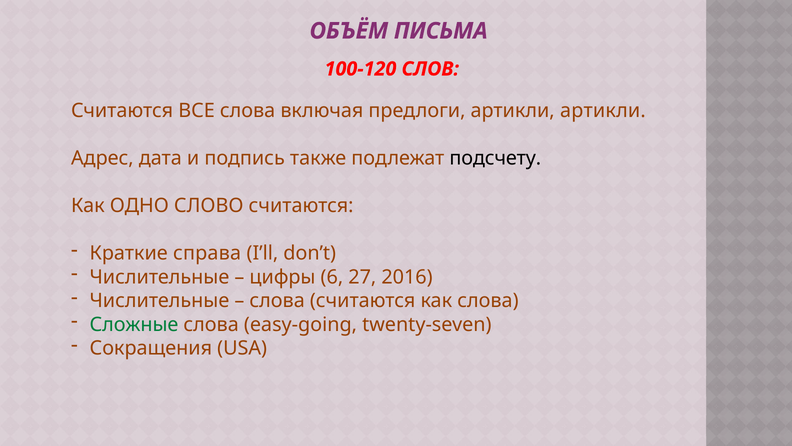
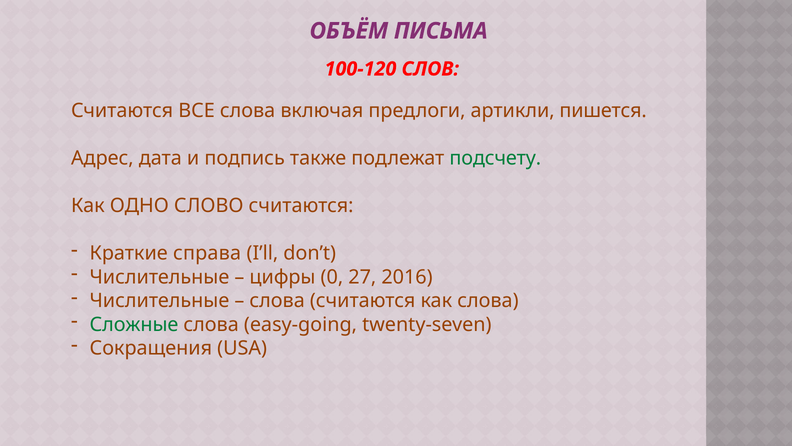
артикли артикли: артикли -> пишется
подсчету colour: black -> green
6: 6 -> 0
